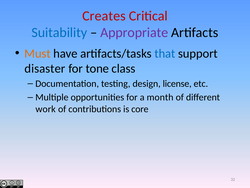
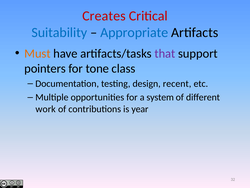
Appropriate colour: purple -> blue
that colour: blue -> purple
disaster: disaster -> pointers
license: license -> recent
month: month -> system
core: core -> year
